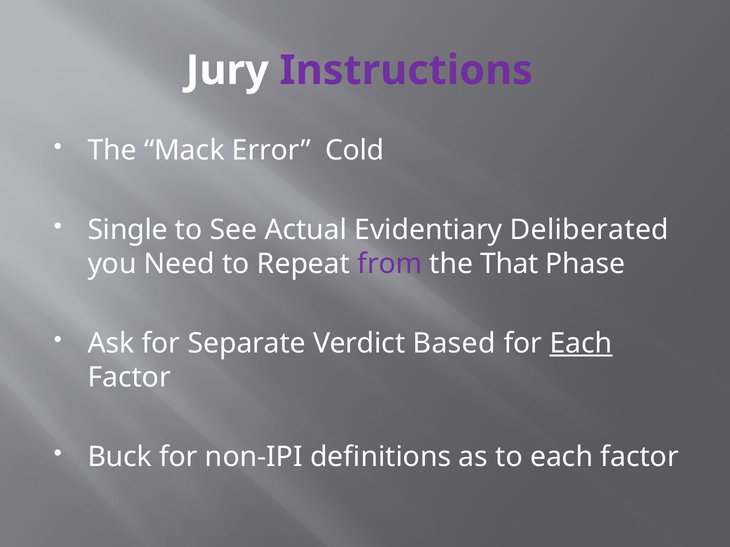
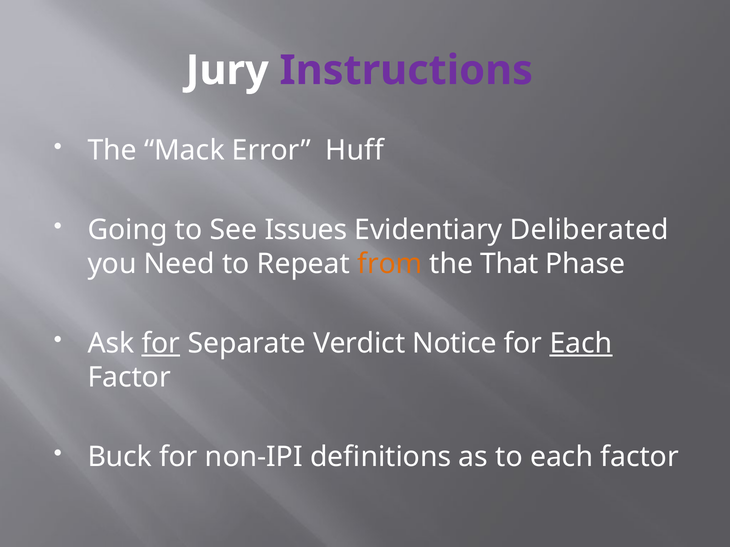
Cold: Cold -> Huff
Single: Single -> Going
Actual: Actual -> Issues
from colour: purple -> orange
for at (161, 344) underline: none -> present
Based: Based -> Notice
